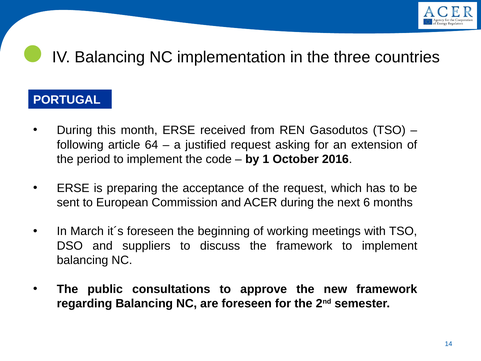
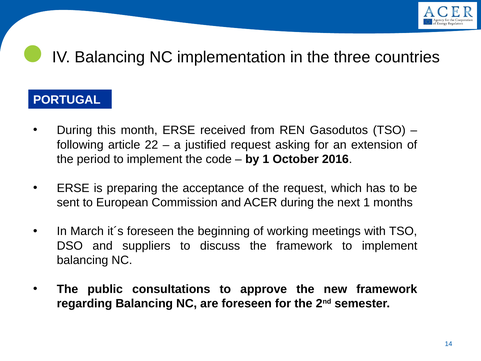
64: 64 -> 22
next 6: 6 -> 1
